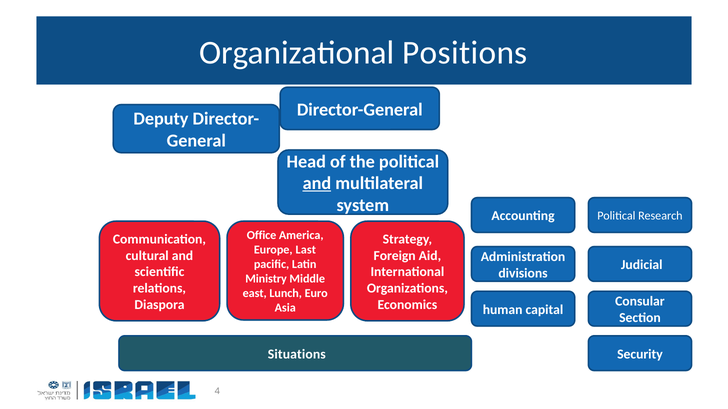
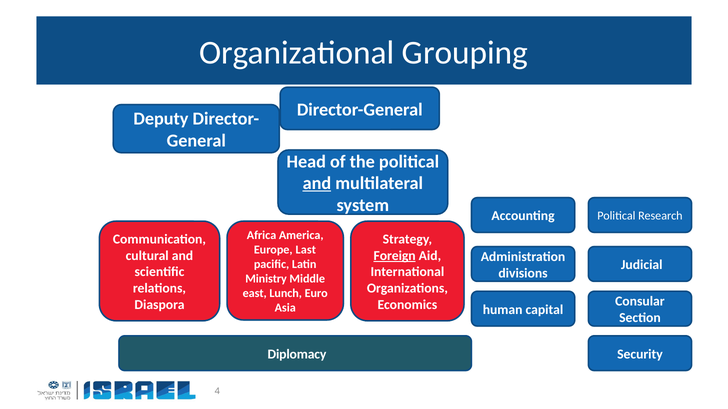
Positions: Positions -> Grouping
Office: Office -> Africa
Foreign underline: none -> present
Situations: Situations -> Diplomacy
